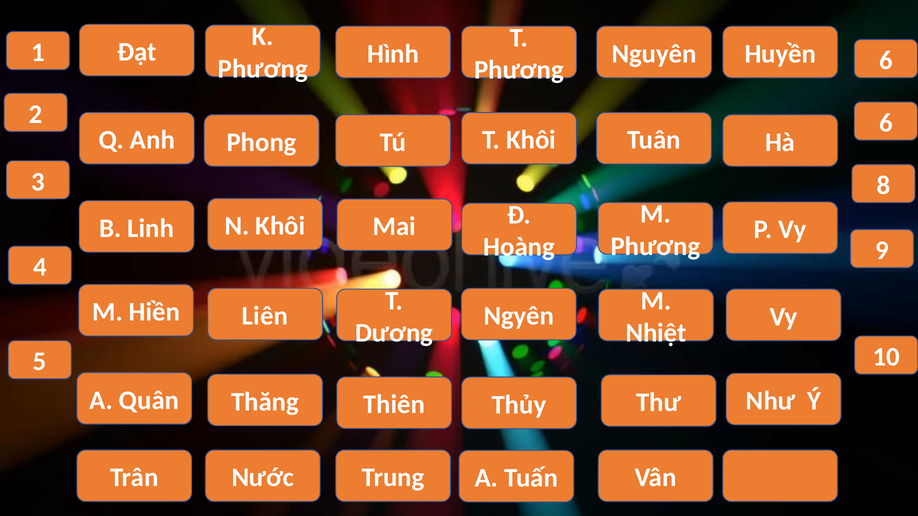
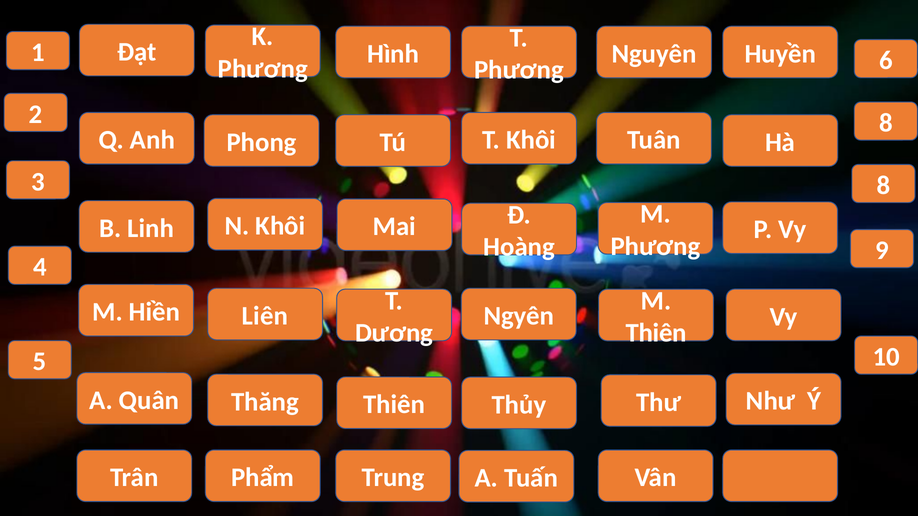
2 6: 6 -> 8
Nhiệt at (656, 333): Nhiệt -> Thiên
Nước: Nước -> Phẩm
